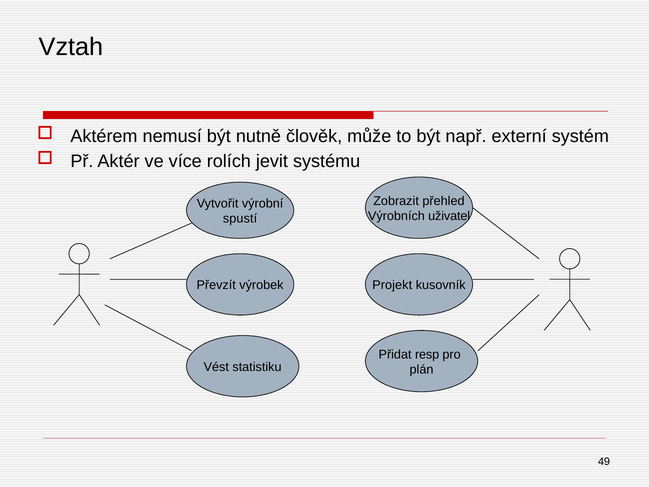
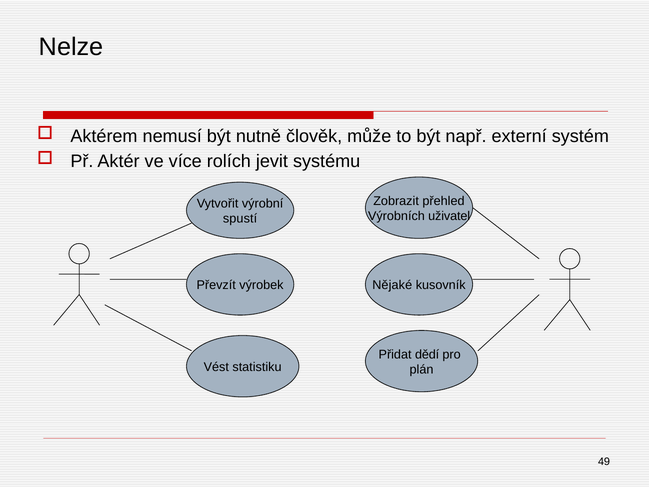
Vztah: Vztah -> Nelze
Projekt: Projekt -> Nějaké
resp: resp -> dědí
